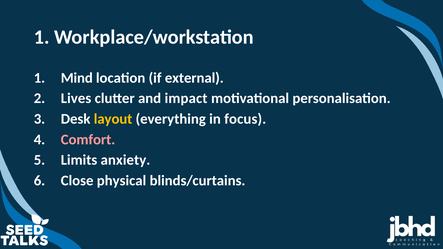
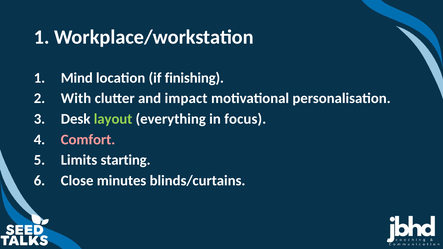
external: external -> finishing
Lives: Lives -> With
layout colour: yellow -> light green
anxiety: anxiety -> starting
physical: physical -> minutes
